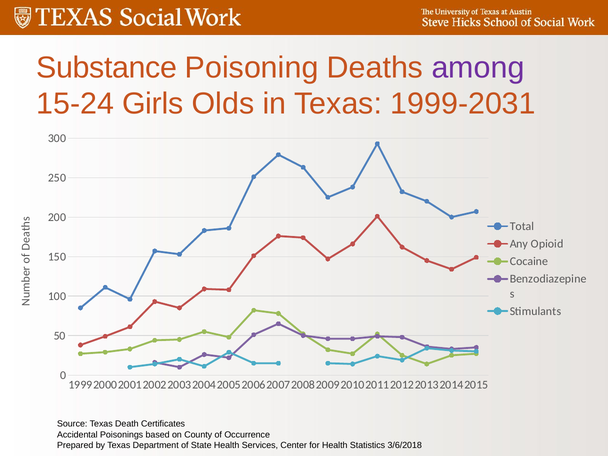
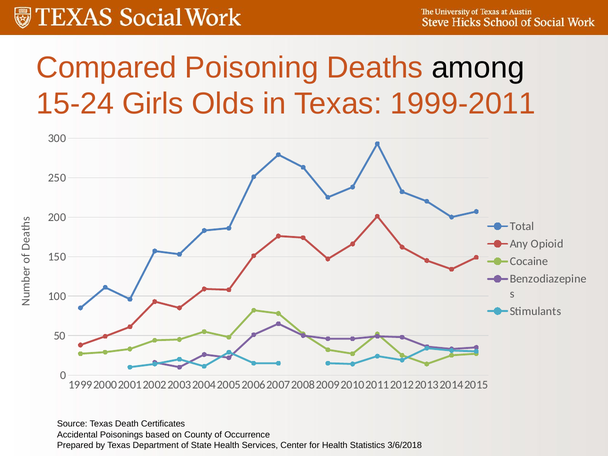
Substance: Substance -> Compared
among colour: purple -> black
1999-2031: 1999-2031 -> 1999-2011
